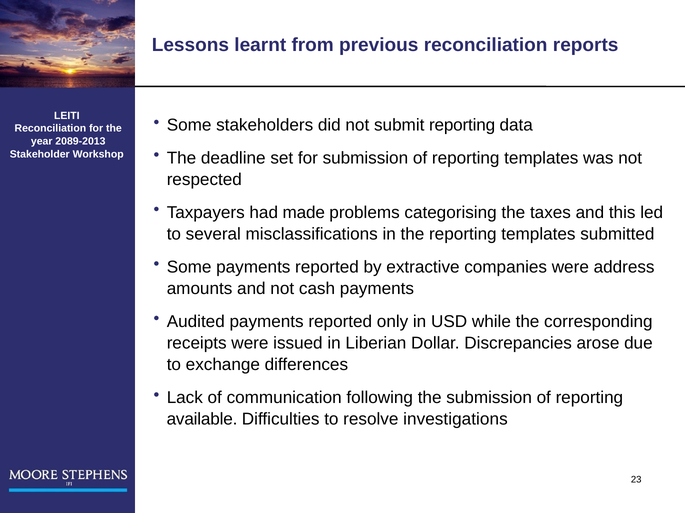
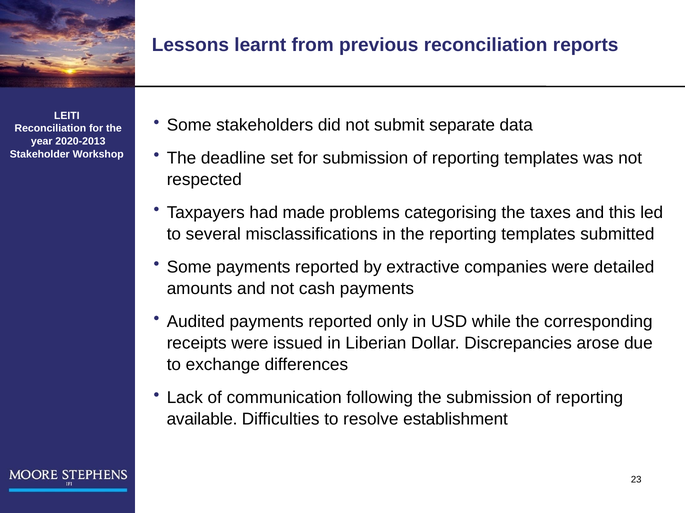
submit reporting: reporting -> separate
2089-2013: 2089-2013 -> 2020-2013
address: address -> detailed
investigations: investigations -> establishment
